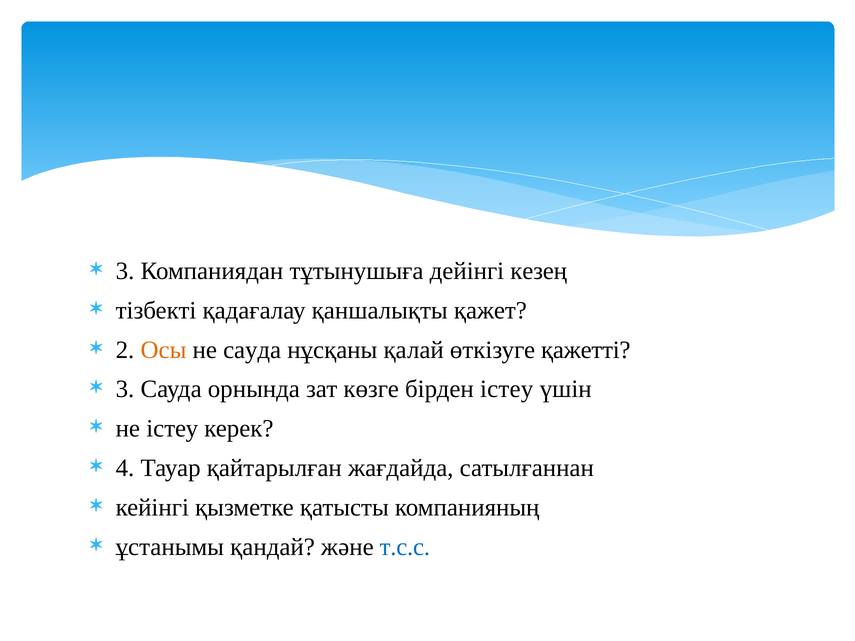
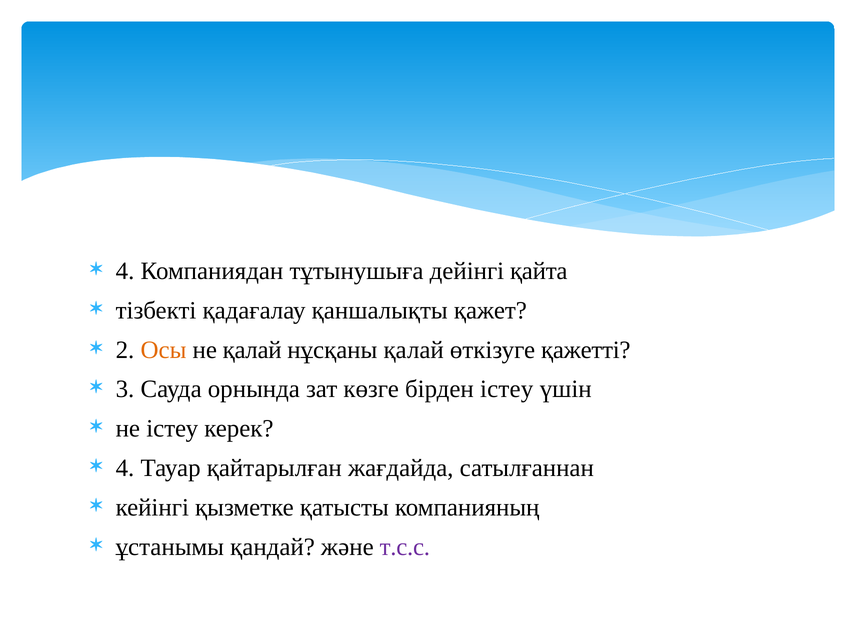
3 at (125, 271): 3 -> 4
кезең: кезең -> қайта
не сауда: сауда -> қалай
т.с.с colour: blue -> purple
